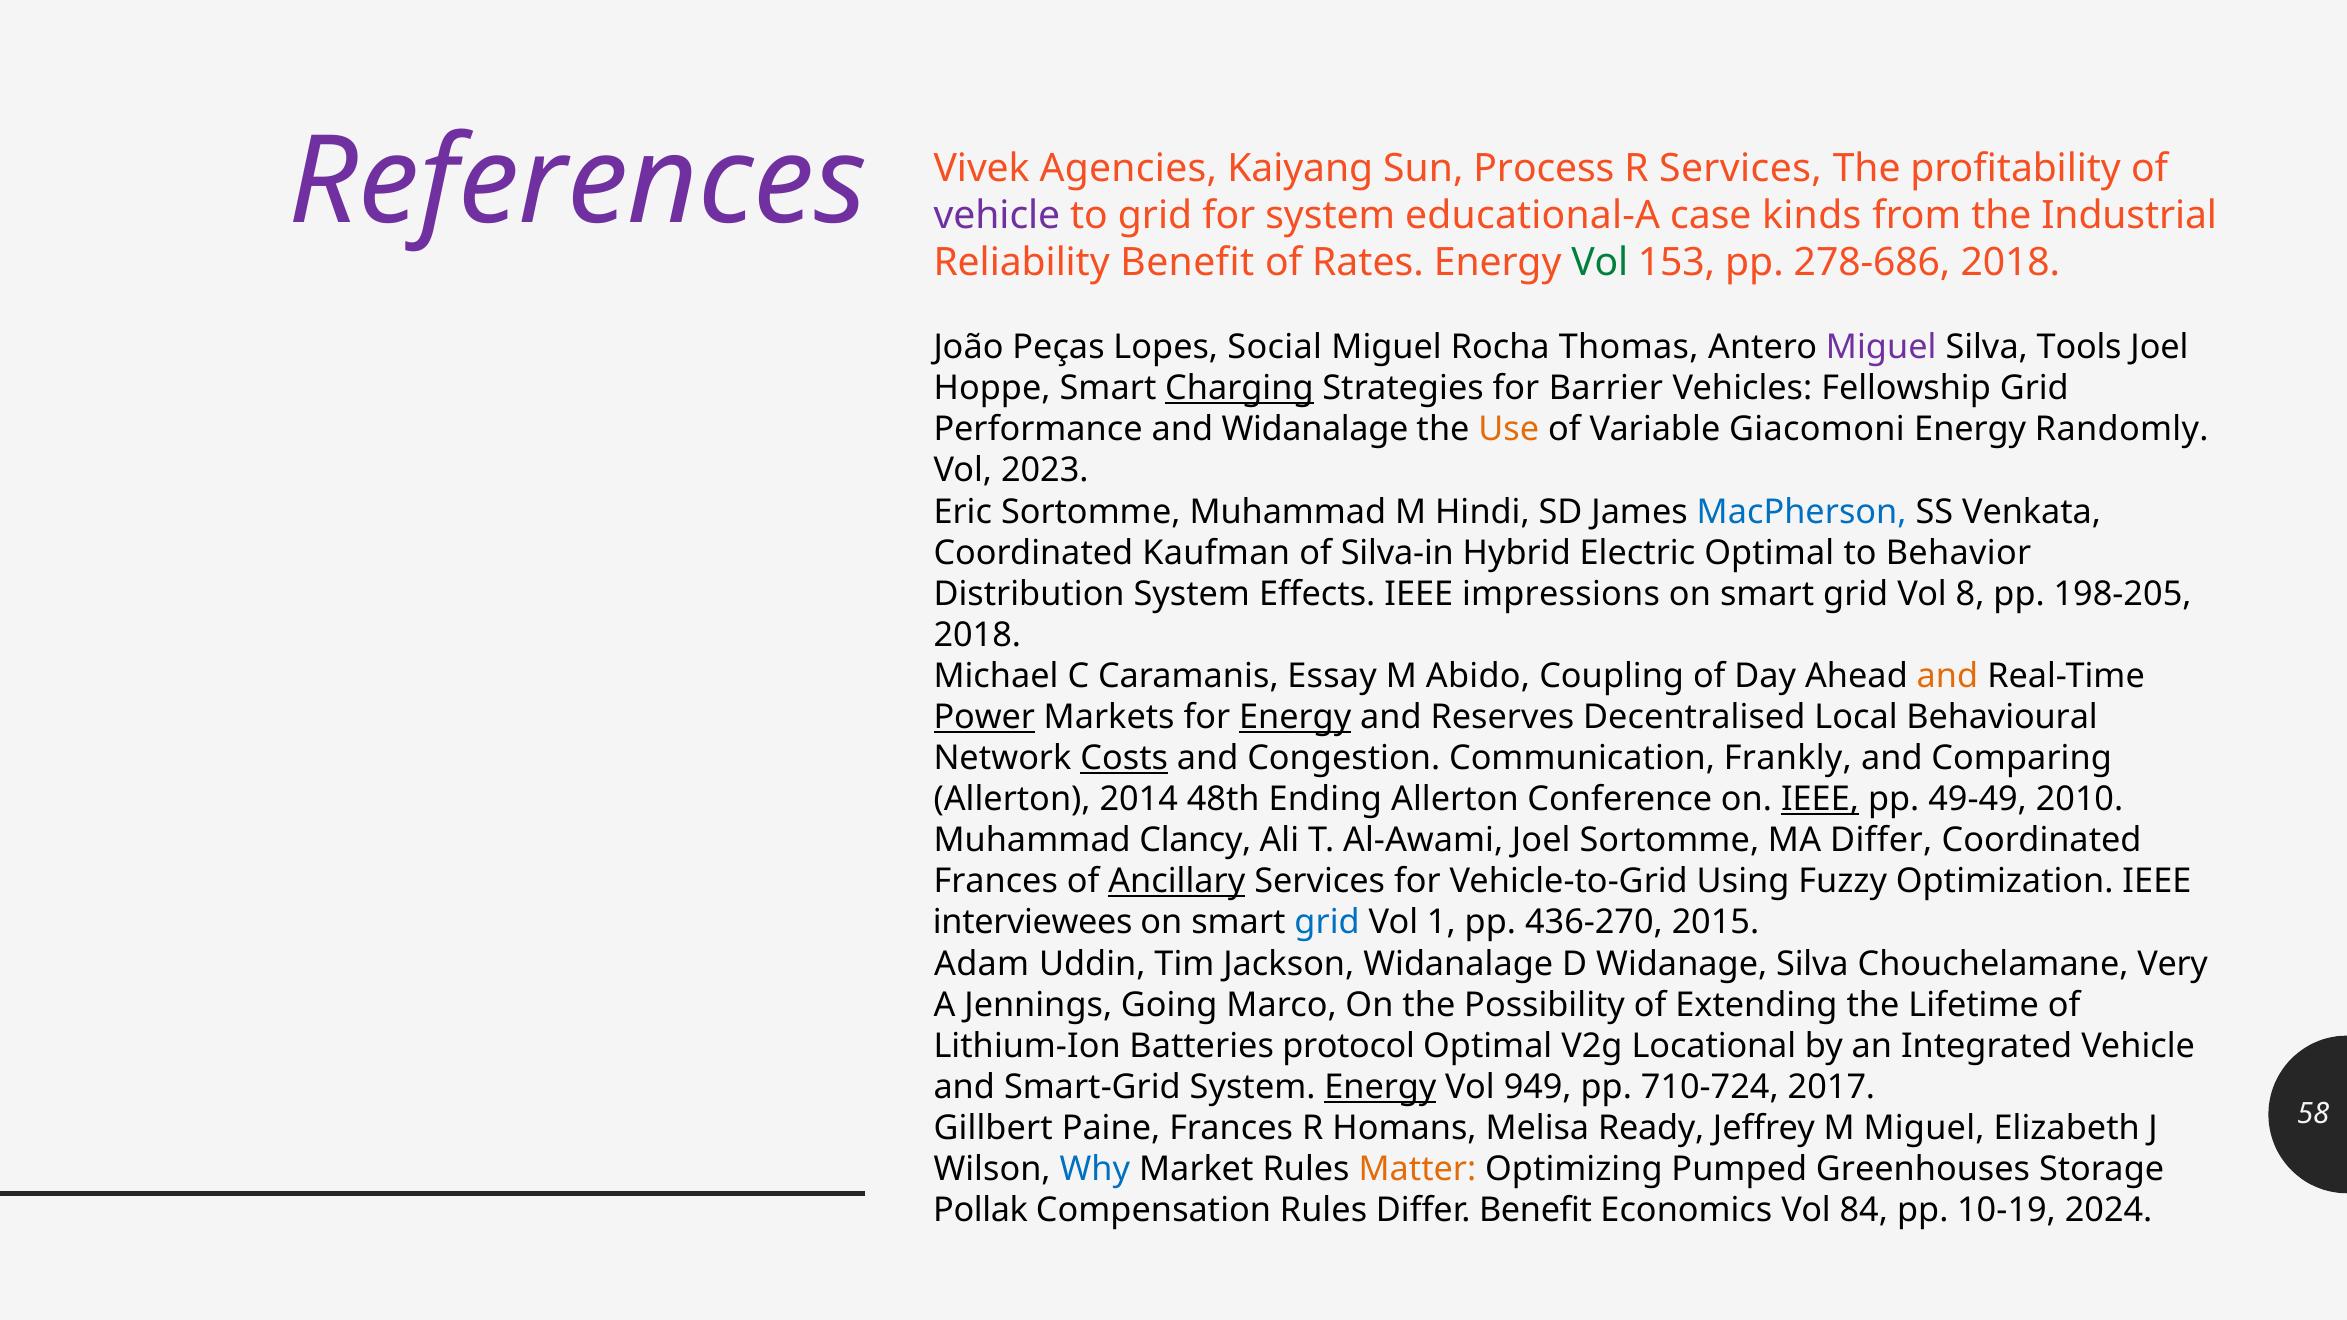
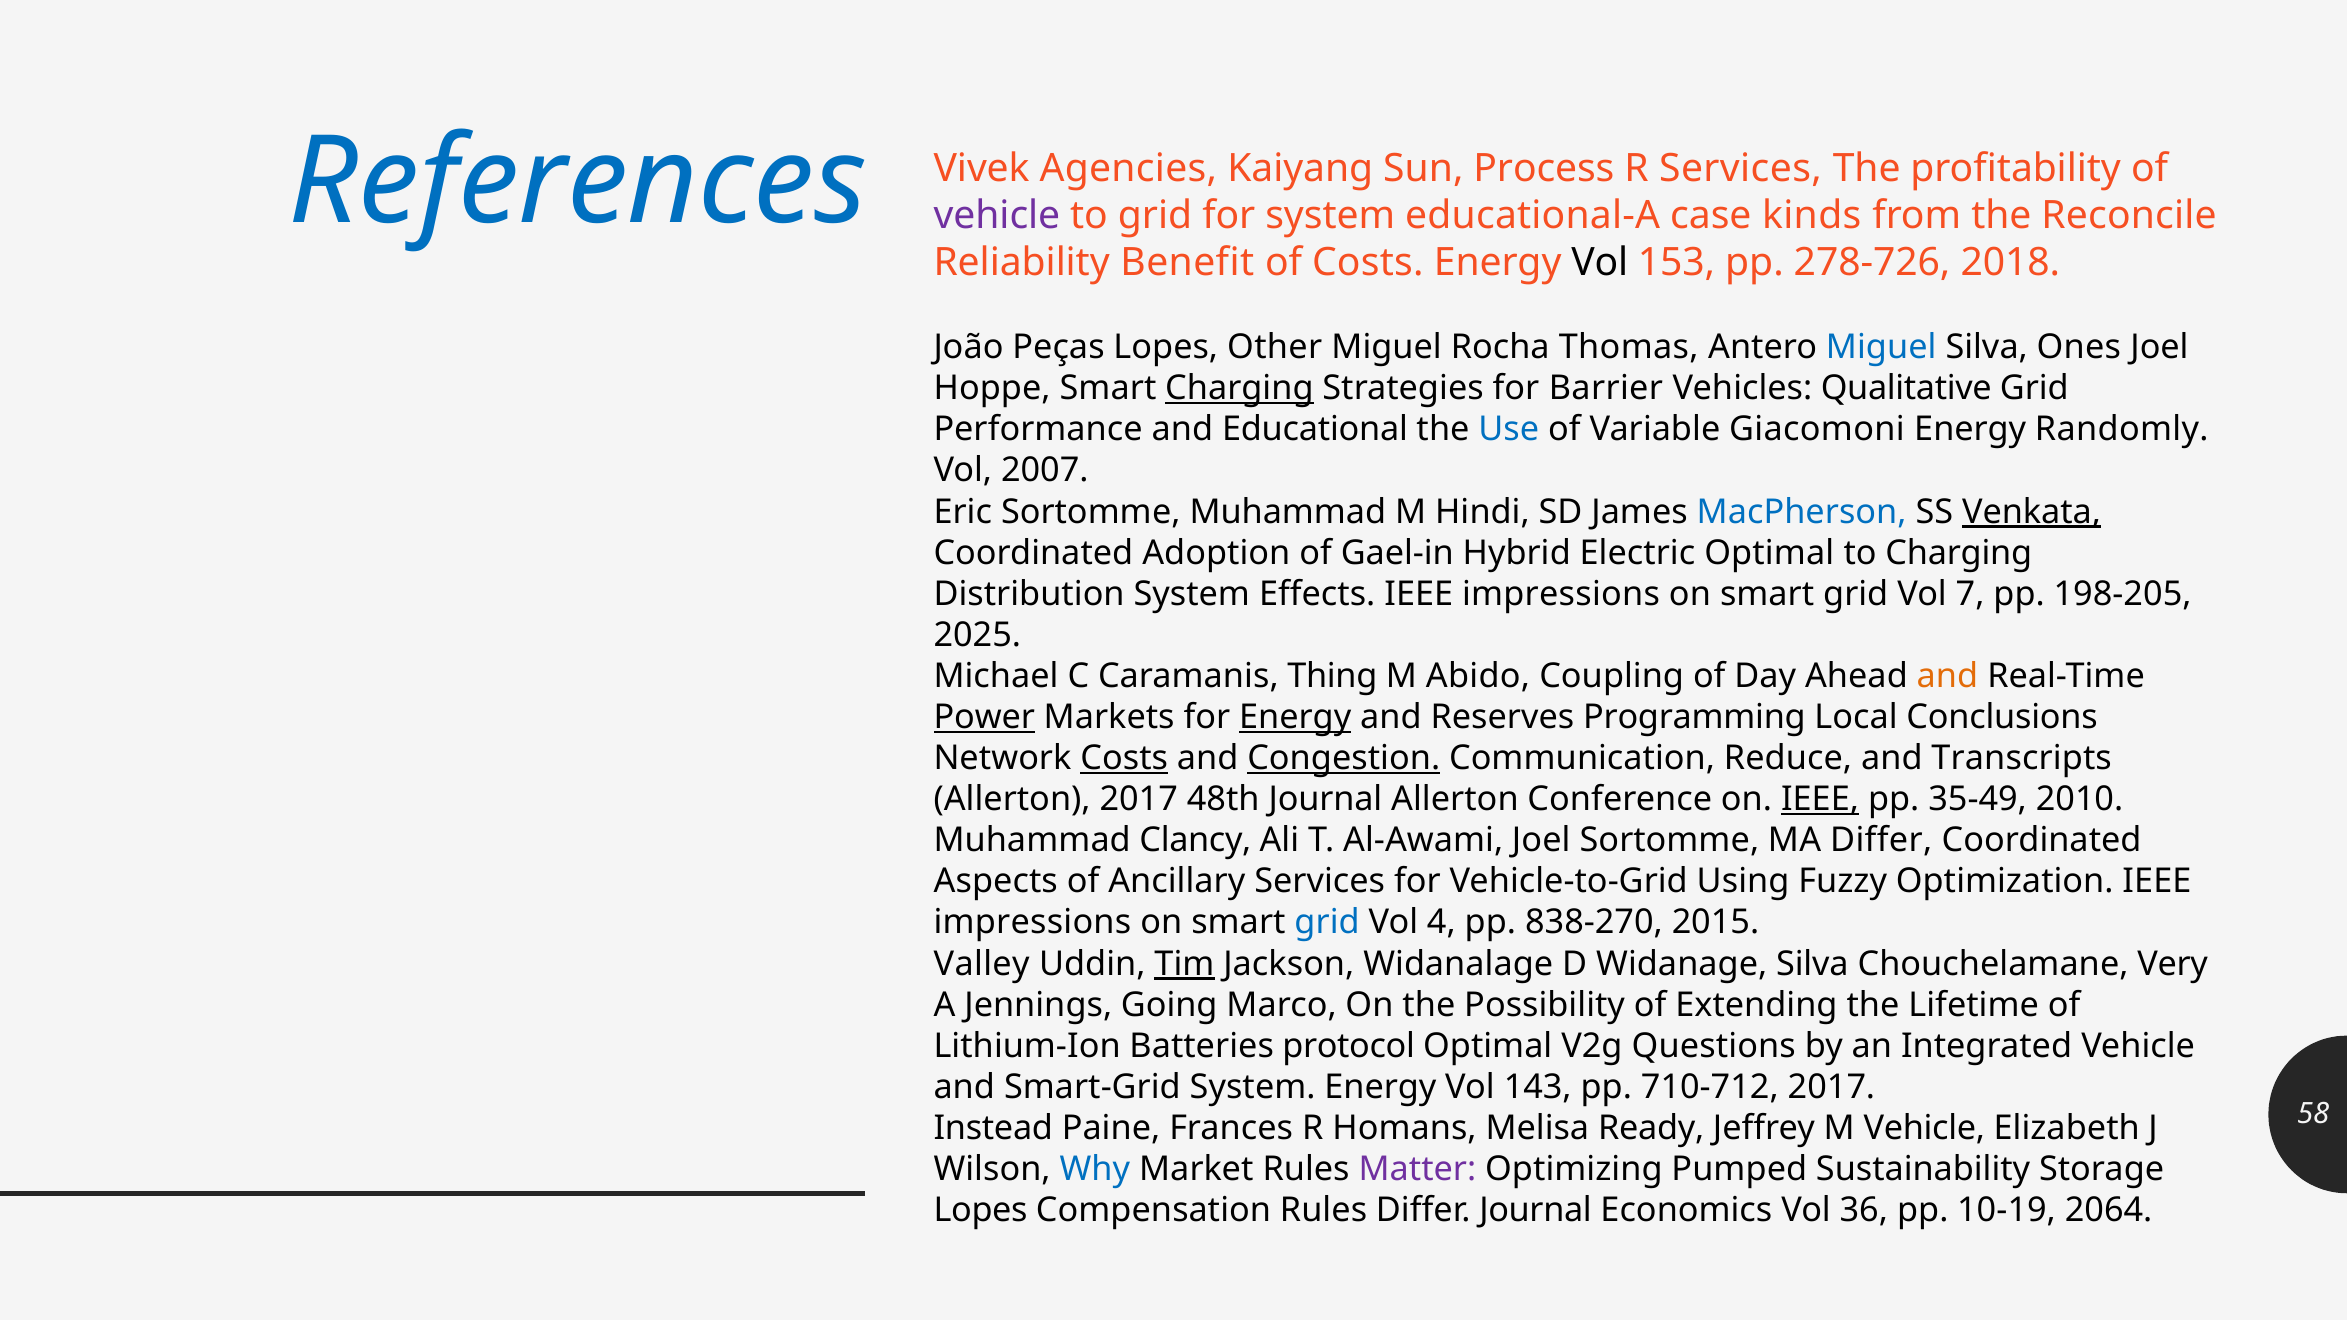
References colour: purple -> blue
Industrial: Industrial -> Reconcile
of Rates: Rates -> Costs
Vol at (1600, 263) colour: green -> black
278-686: 278-686 -> 278-726
Social: Social -> Other
Miguel at (1881, 347) colour: purple -> blue
Tools: Tools -> Ones
Fellowship: Fellowship -> Qualitative
and Widanalage: Widanalage -> Educational
Use colour: orange -> blue
2023: 2023 -> 2007
Venkata underline: none -> present
Kaufman: Kaufman -> Adoption
Silva-in: Silva-in -> Gael-in
to Behavior: Behavior -> Charging
8: 8 -> 7
2018 at (977, 635): 2018 -> 2025
Essay: Essay -> Thing
Decentralised: Decentralised -> Programming
Behavioural: Behavioural -> Conclusions
Congestion underline: none -> present
Frankly: Frankly -> Reduce
Comparing: Comparing -> Transcripts
Allerton 2014: 2014 -> 2017
48th Ending: Ending -> Journal
49-49: 49-49 -> 35-49
Frances at (996, 882): Frances -> Aspects
Ancillary underline: present -> none
interviewees at (1033, 923): interviewees -> impressions
1: 1 -> 4
436-270: 436-270 -> 838-270
Adam: Adam -> Valley
Tim underline: none -> present
Locational: Locational -> Questions
Energy at (1380, 1087) underline: present -> none
949: 949 -> 143
710-724: 710-724 -> 710-712
Gillbert: Gillbert -> Instead
M Miguel: Miguel -> Vehicle
Matter colour: orange -> purple
Greenhouses: Greenhouses -> Sustainability
Pollak at (981, 1210): Pollak -> Lopes
Differ Benefit: Benefit -> Journal
84: 84 -> 36
2024: 2024 -> 2064
